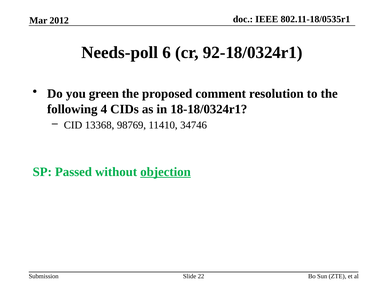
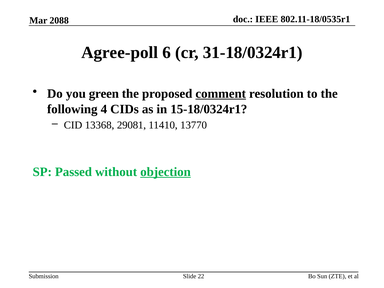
2012: 2012 -> 2088
Needs-poll: Needs-poll -> Agree-poll
92-18/0324r1: 92-18/0324r1 -> 31-18/0324r1
comment underline: none -> present
18-18/0324r1: 18-18/0324r1 -> 15-18/0324r1
98769: 98769 -> 29081
34746: 34746 -> 13770
